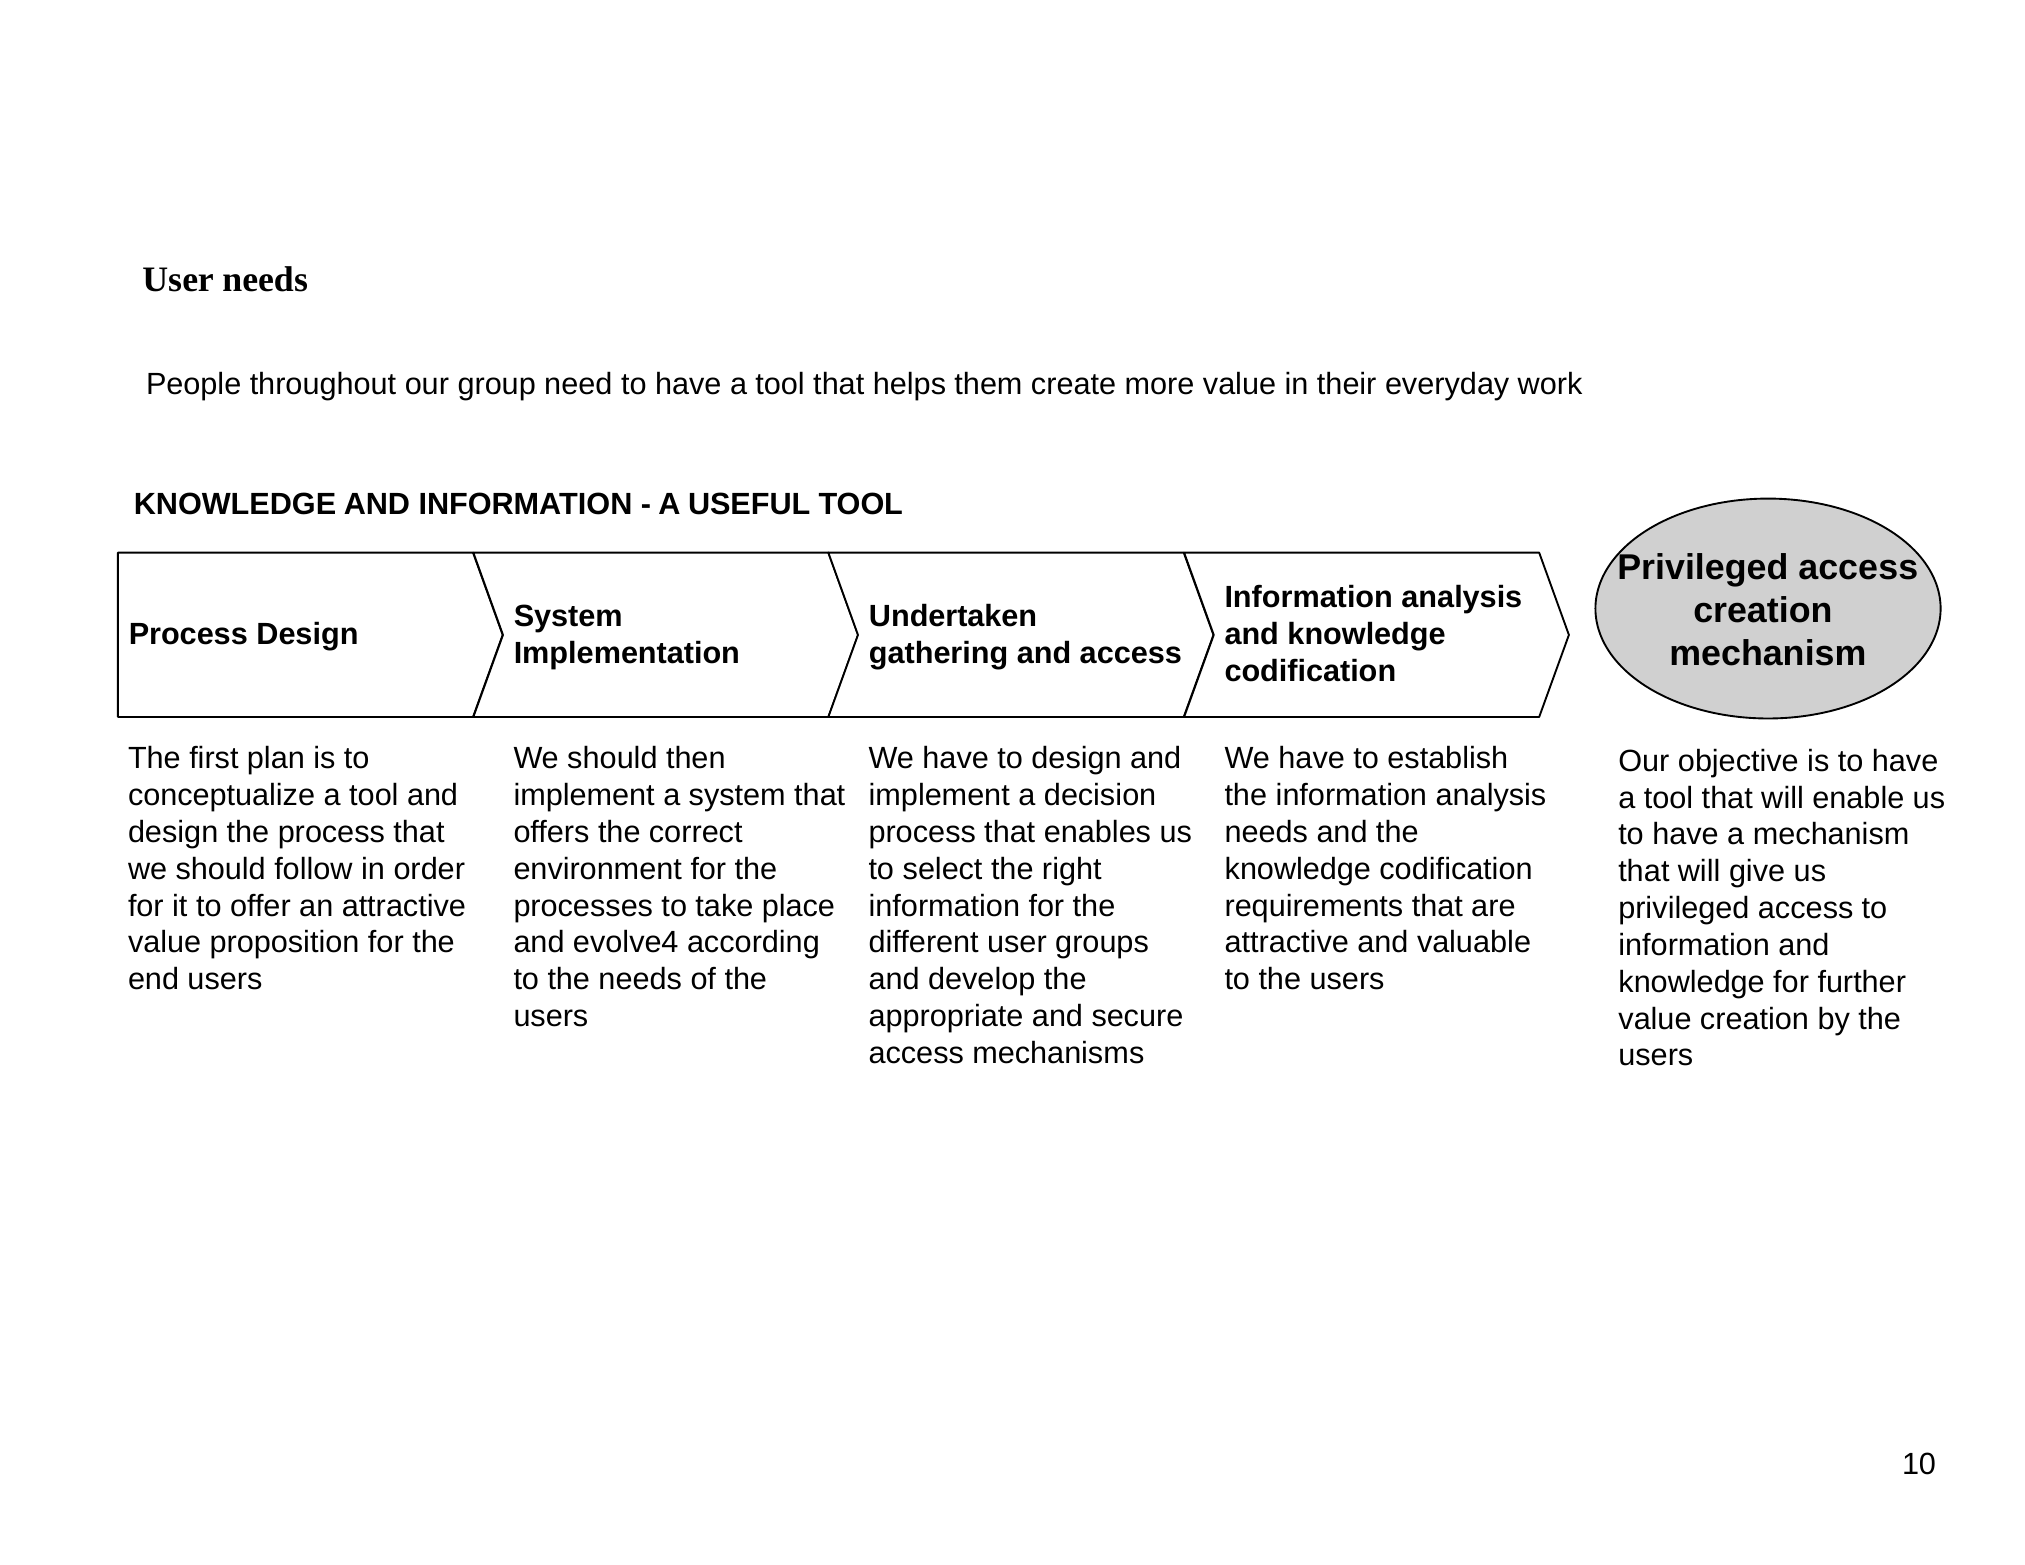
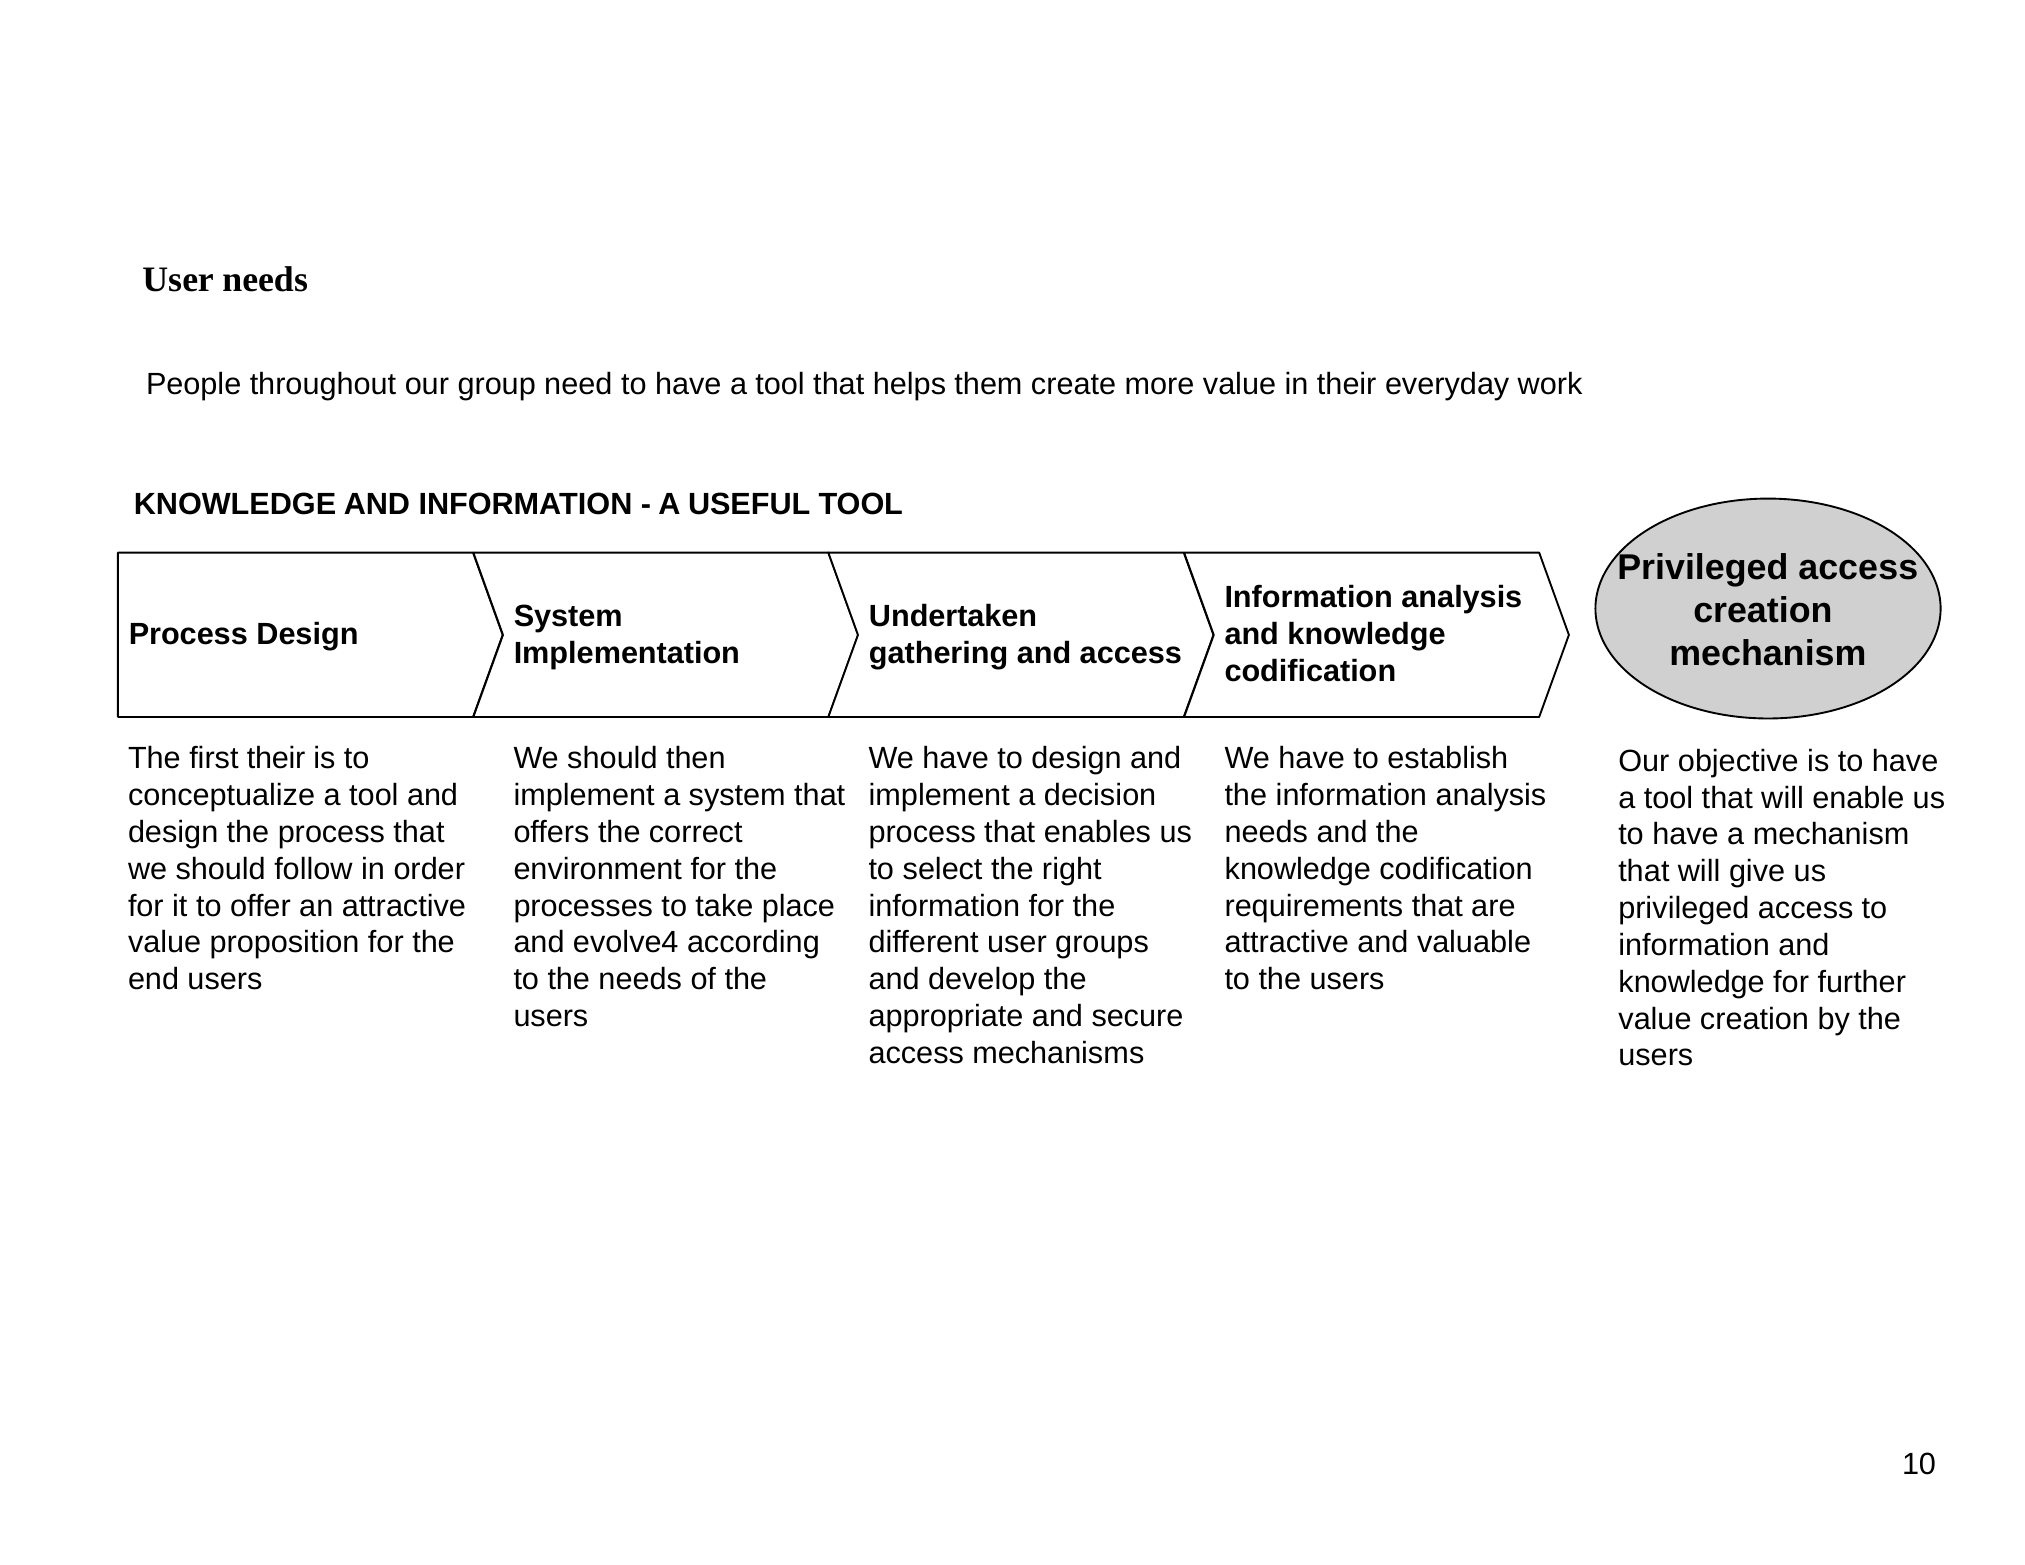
first plan: plan -> their
